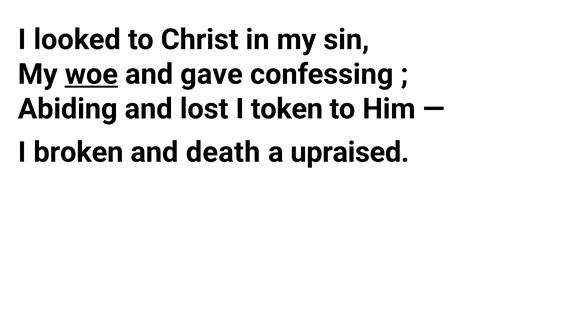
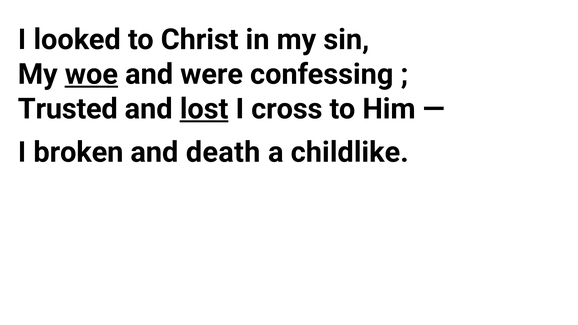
gave: gave -> were
Abiding: Abiding -> Trusted
lost underline: none -> present
token: token -> cross
upraised: upraised -> childlike
